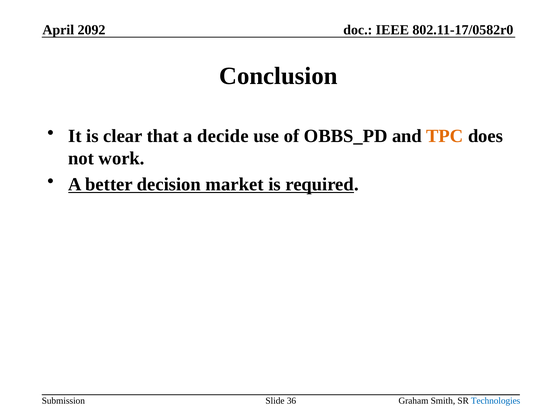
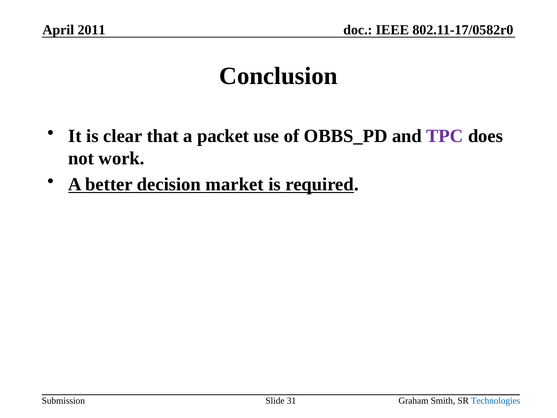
2092: 2092 -> 2011
decide: decide -> packet
TPC colour: orange -> purple
36: 36 -> 31
